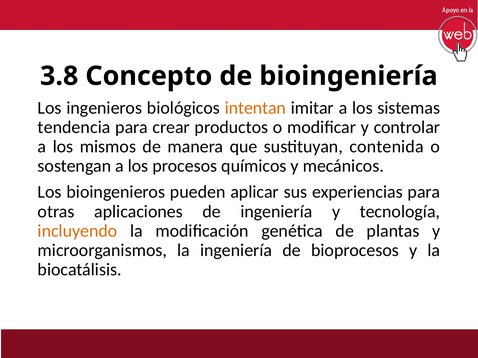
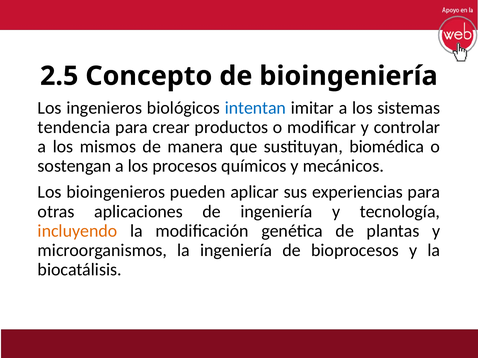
3.8: 3.8 -> 2.5
intentan colour: orange -> blue
contenida: contenida -> biomédica
